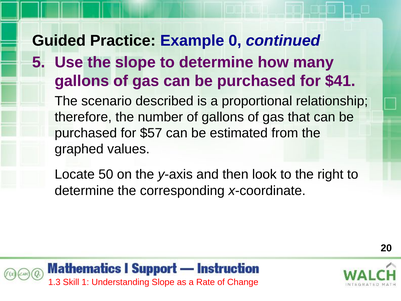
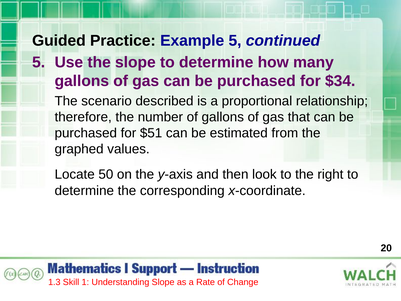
Example 0: 0 -> 5
$41: $41 -> $34
$57: $57 -> $51
